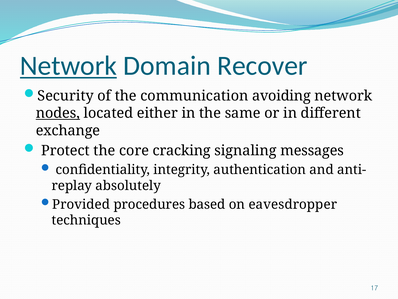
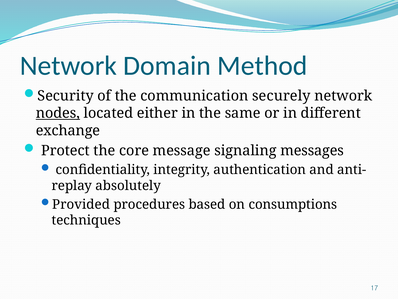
Network at (68, 66) underline: present -> none
Recover: Recover -> Method
avoiding: avoiding -> securely
cracking: cracking -> message
eavesdropper: eavesdropper -> consumptions
